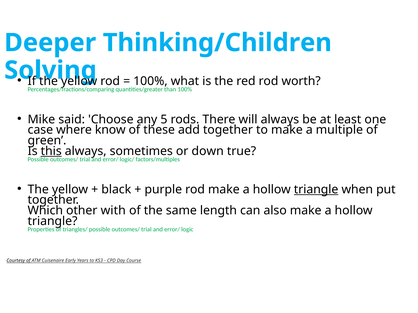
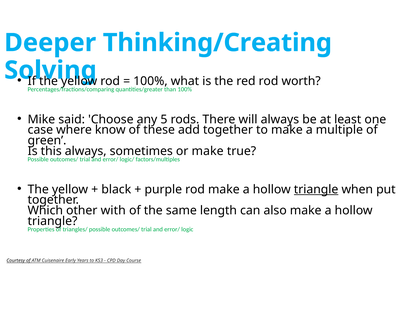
Thinking/Children: Thinking/Children -> Thinking/Creating
this underline: present -> none
or down: down -> make
